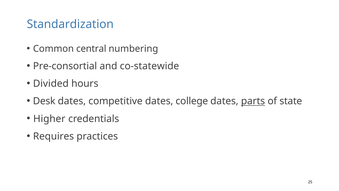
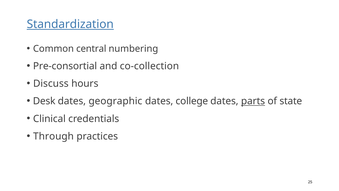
Standardization underline: none -> present
co-statewide: co-statewide -> co-collection
Divided: Divided -> Discuss
competitive: competitive -> geographic
Higher: Higher -> Clinical
Requires: Requires -> Through
